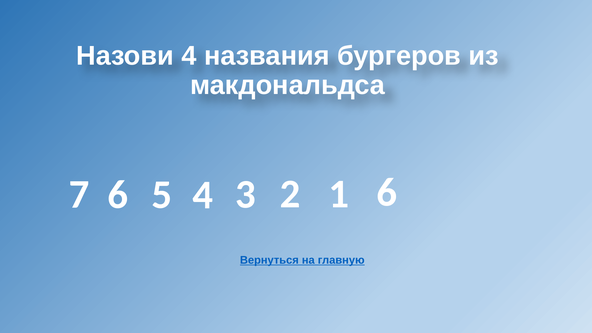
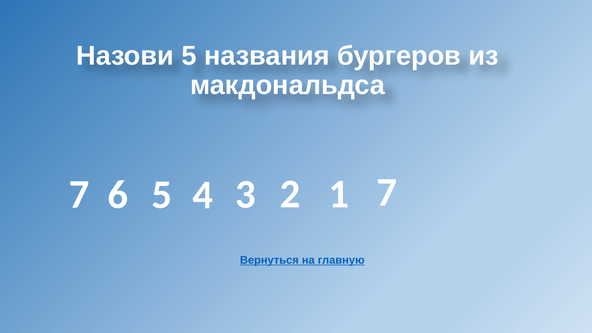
Назови 4: 4 -> 5
1 6: 6 -> 7
